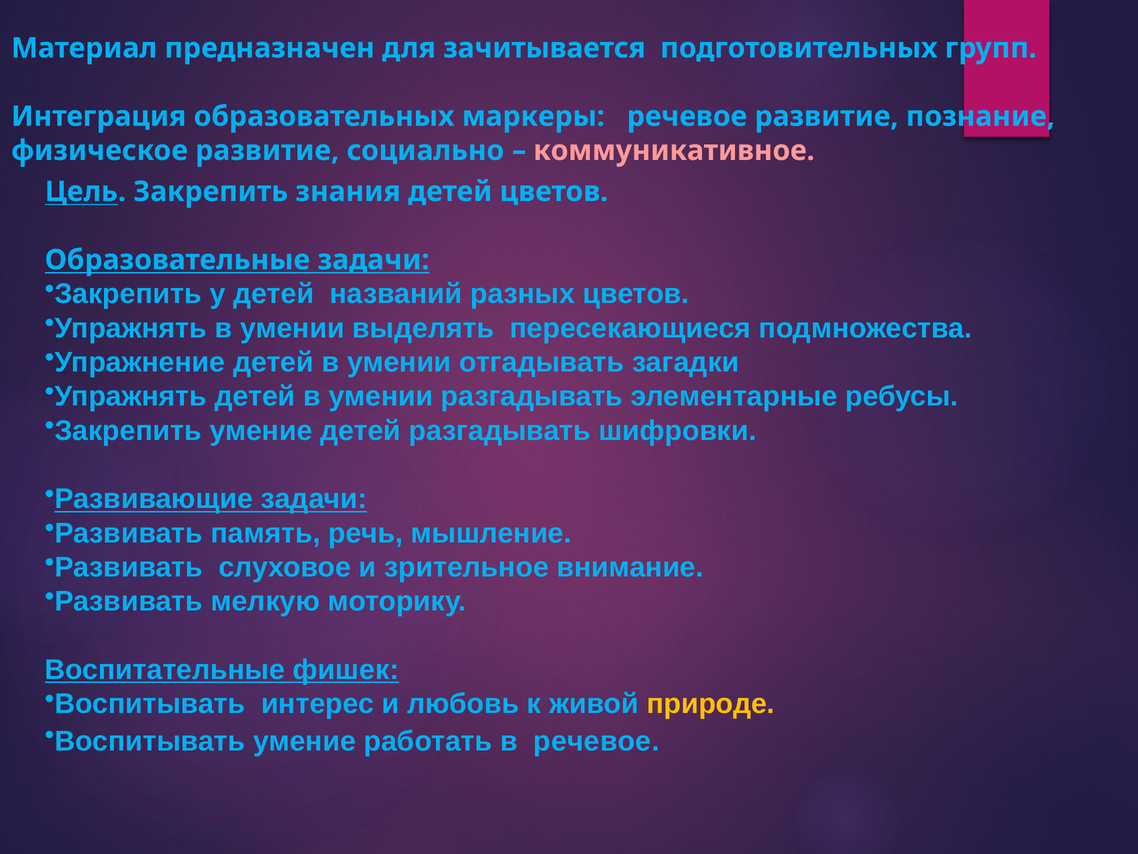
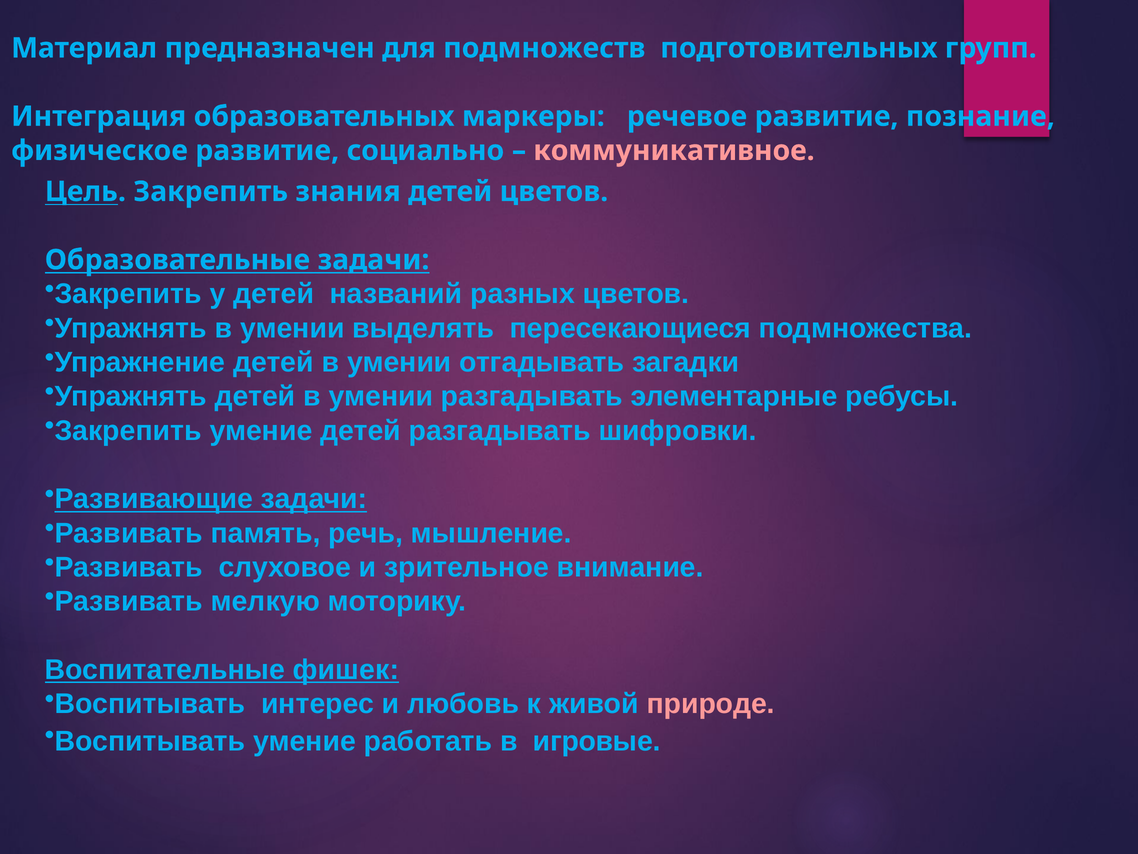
зачитывается: зачитывается -> подмножеств
природе colour: yellow -> pink
в речевое: речевое -> игровые
